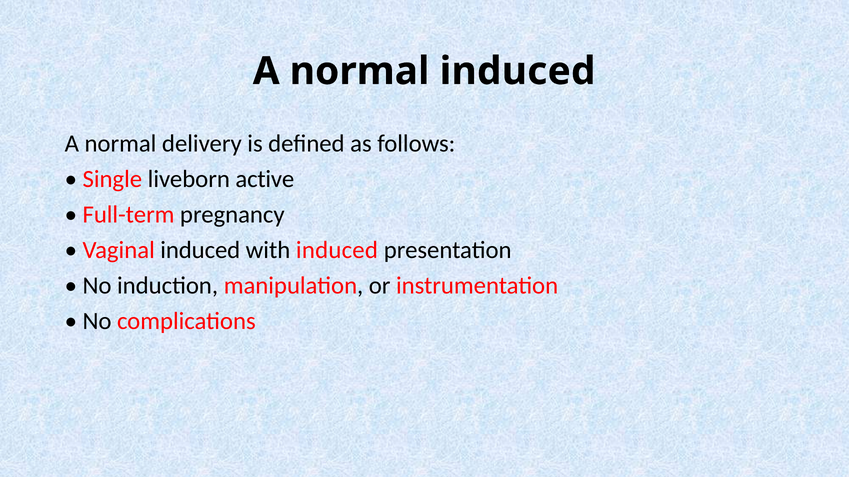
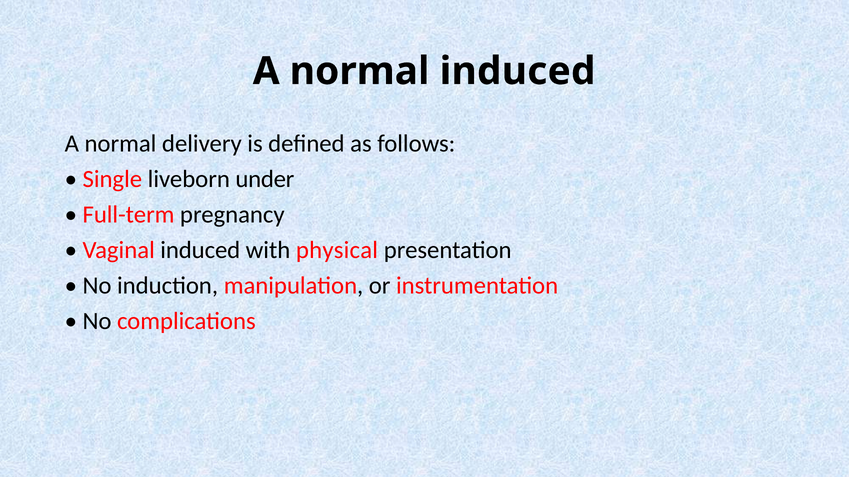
active: active -> under
with induced: induced -> physical
